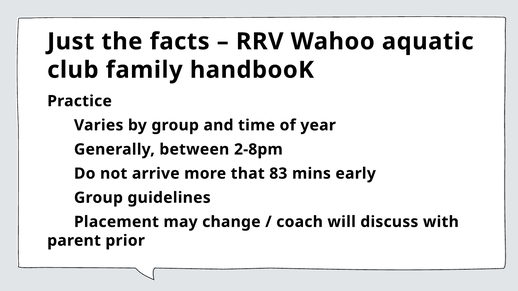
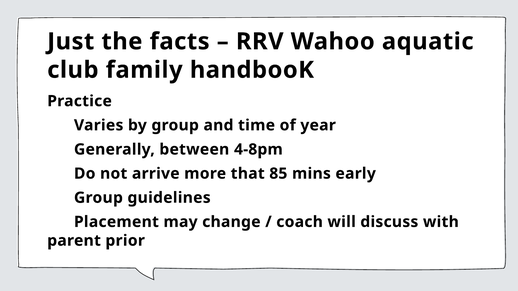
2-8pm: 2-8pm -> 4-8pm
83: 83 -> 85
